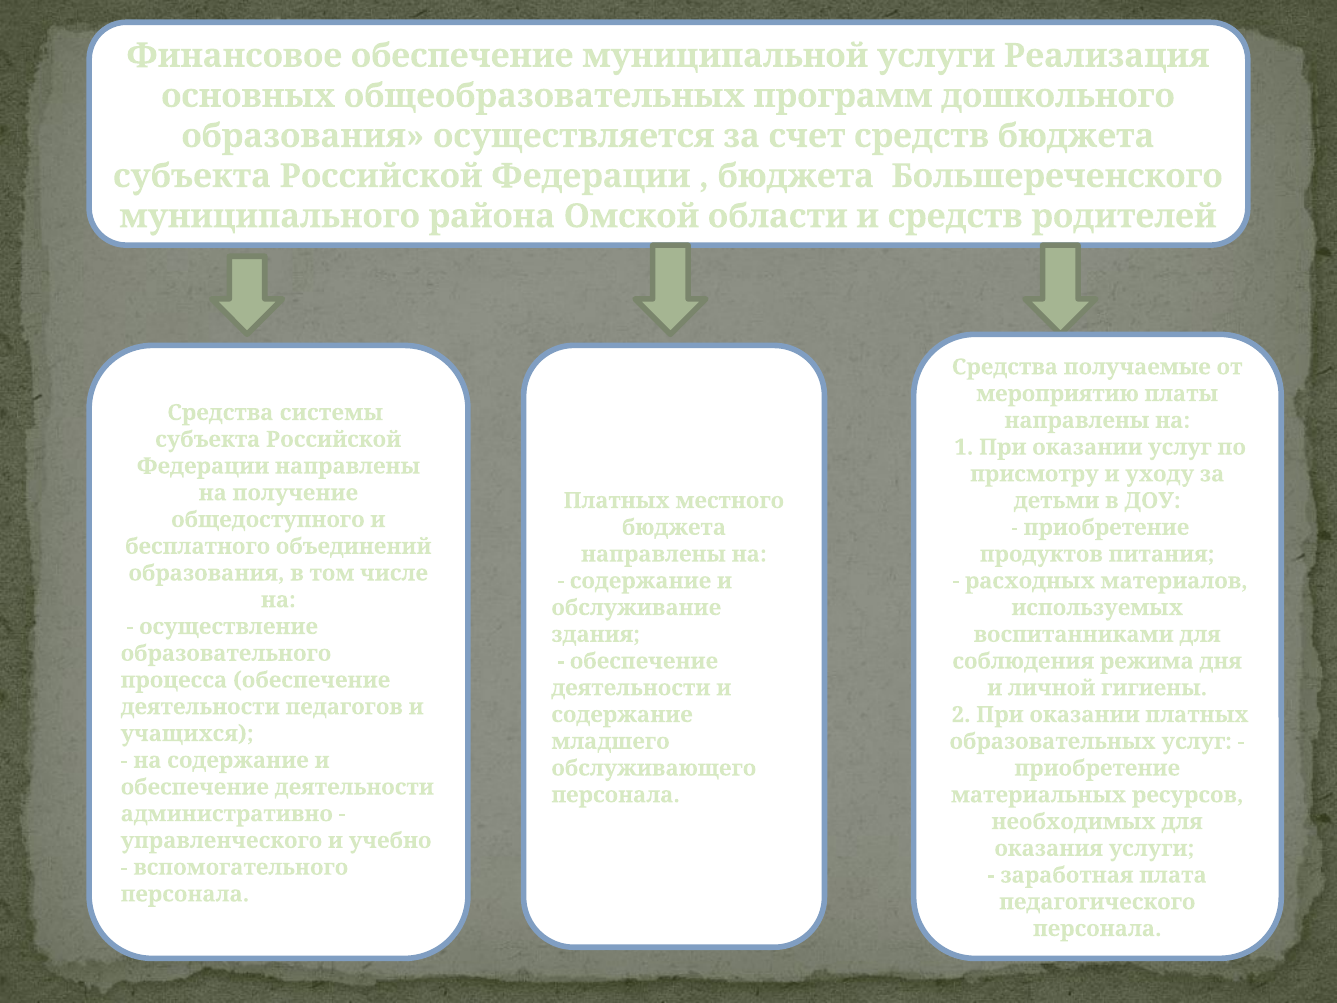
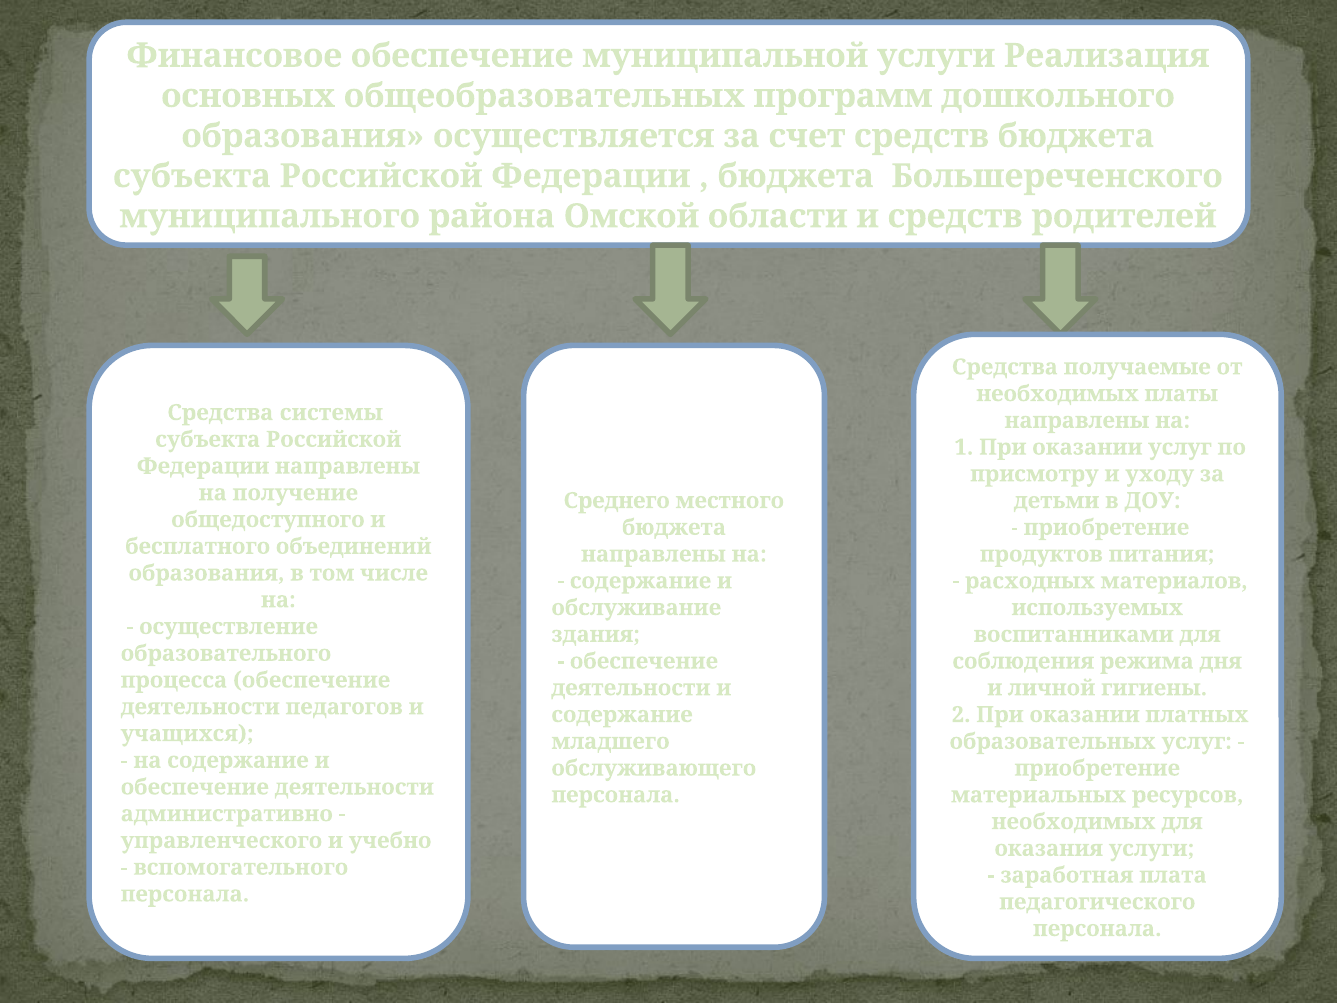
мероприятию at (1058, 394): мероприятию -> необходимых
Платных at (617, 501): Платных -> Среднего
